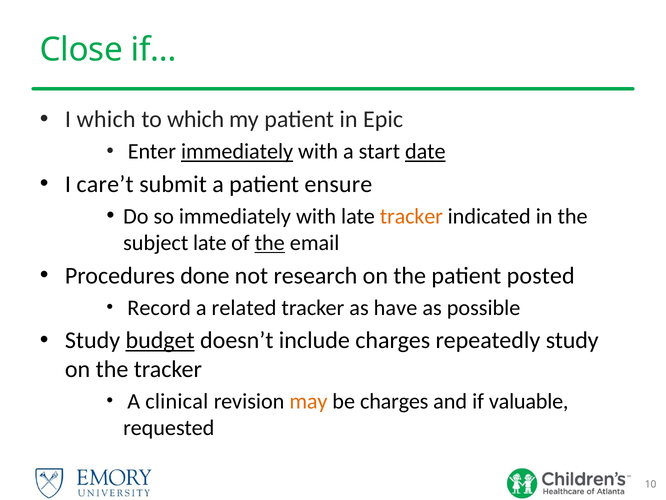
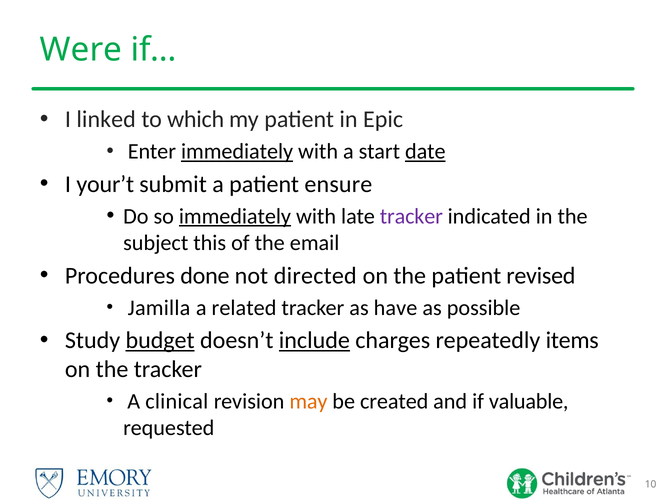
Close: Close -> Were
I which: which -> linked
care’t: care’t -> your’t
immediately at (235, 216) underline: none -> present
tracker at (411, 216) colour: orange -> purple
subject late: late -> this
the at (270, 243) underline: present -> none
research: research -> directed
posted: posted -> revised
Record: Record -> Jamilla
include underline: none -> present
repeatedly study: study -> items
be charges: charges -> created
